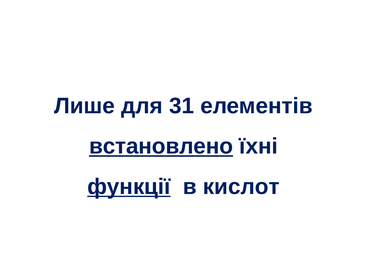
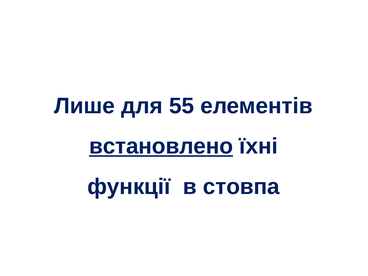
31: 31 -> 55
функції underline: present -> none
кислот: кислот -> стовпа
